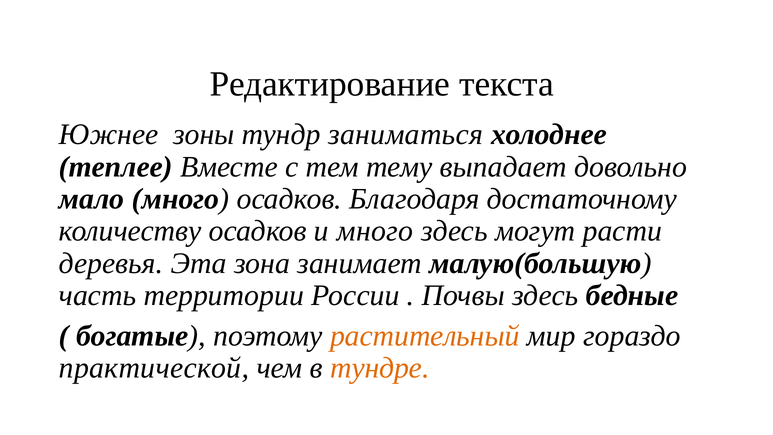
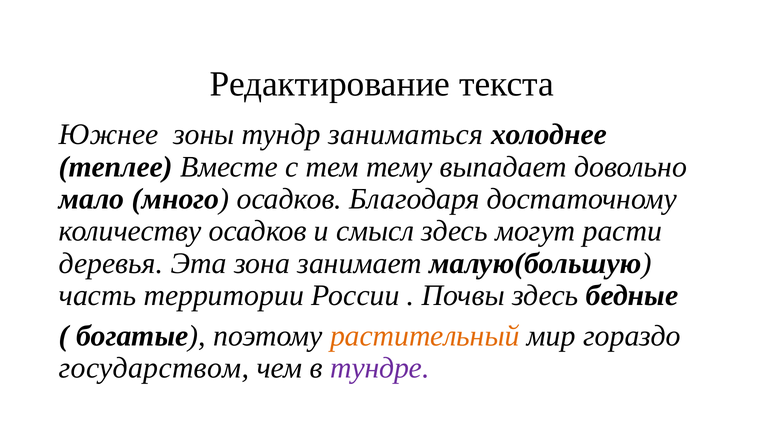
и много: много -> смысл
практической: практической -> государством
тундре colour: orange -> purple
